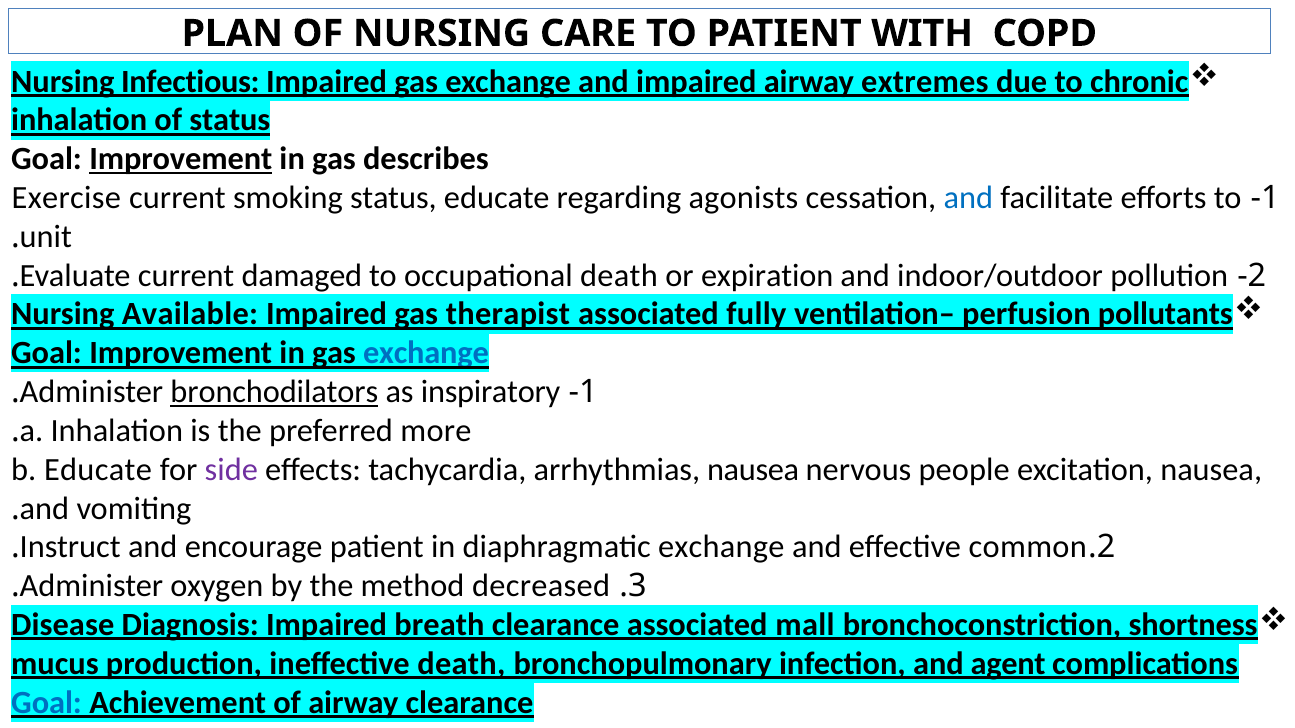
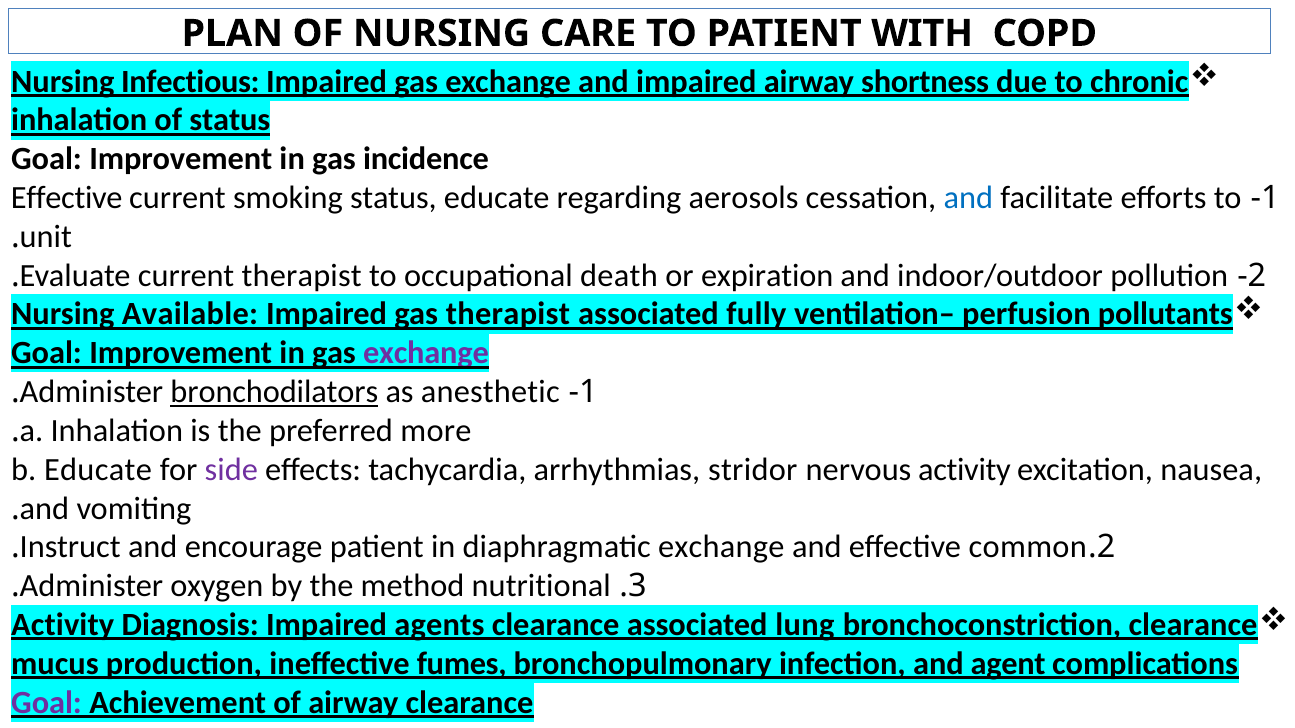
extremes: extremes -> shortness
Improvement at (181, 159) underline: present -> none
describes: describes -> incidence
Exercise at (66, 198): Exercise -> Effective
agonists: agonists -> aerosols
current damaged: damaged -> therapist
exchange at (426, 353) colour: blue -> purple
inspiratory: inspiratory -> anesthetic
arrhythmias nausea: nausea -> stridor
nervous people: people -> activity
decreased: decreased -> nutritional
Disease at (63, 625): Disease -> Activity
breath: breath -> agents
mall: mall -> lung
bronchoconstriction shortness: shortness -> clearance
ineffective death: death -> fumes
Goal at (47, 703) colour: blue -> purple
